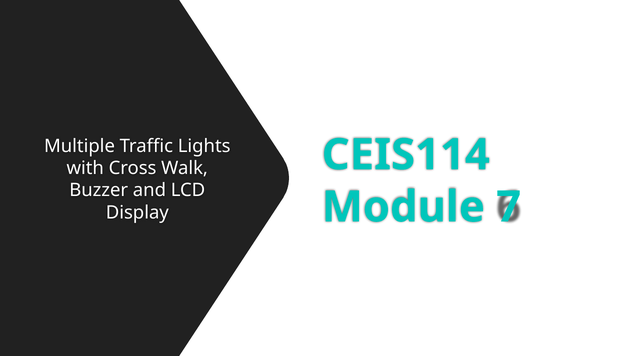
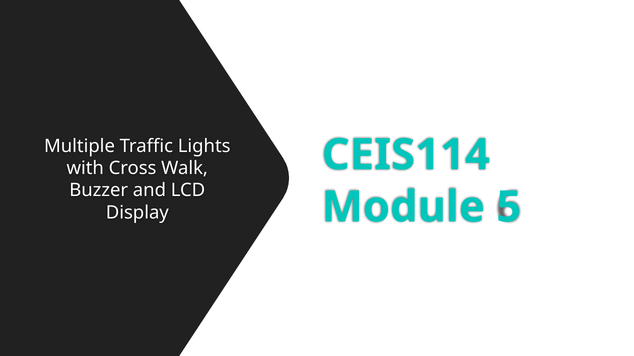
7: 7 -> 5
